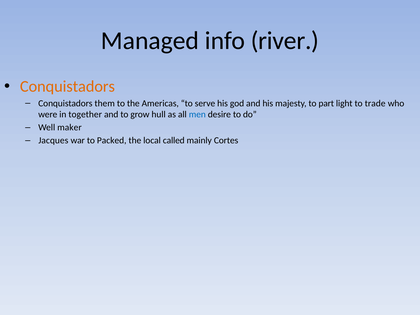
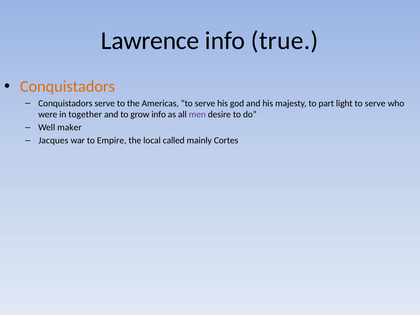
Managed: Managed -> Lawrence
river: river -> true
Conquistadors them: them -> serve
light to trade: trade -> serve
grow hull: hull -> info
men colour: blue -> purple
Packed: Packed -> Empire
